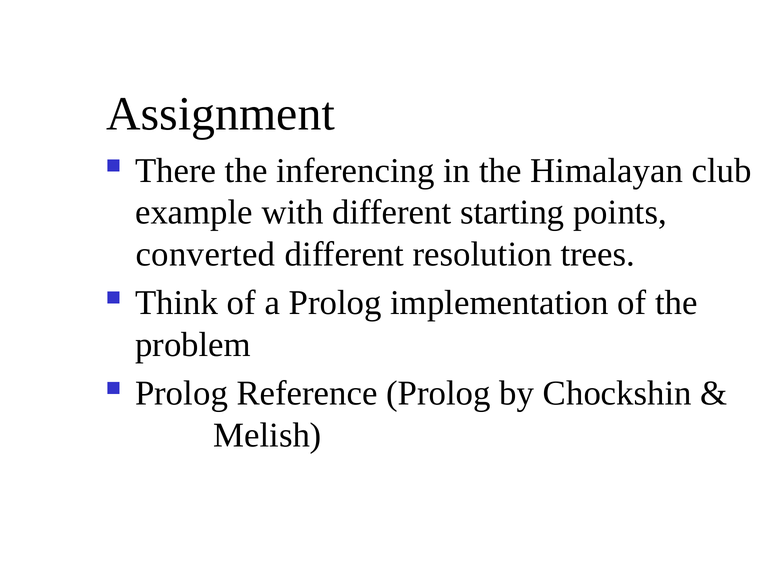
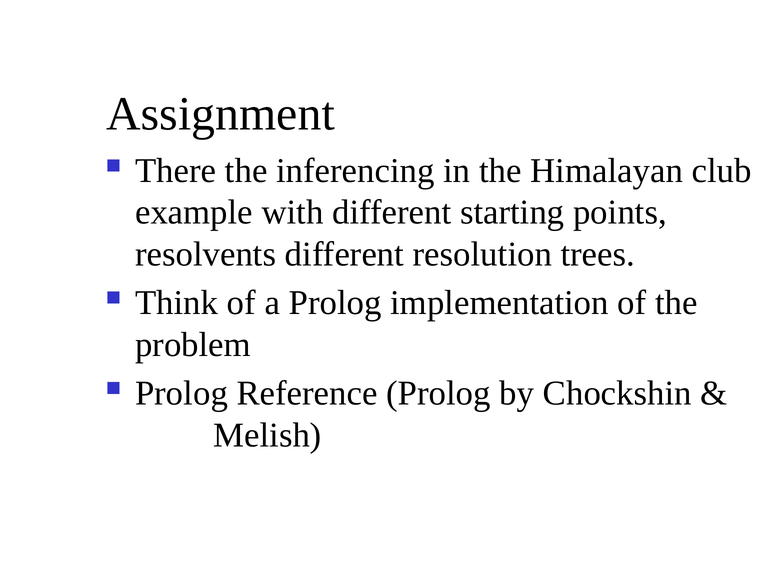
converted: converted -> resolvents
